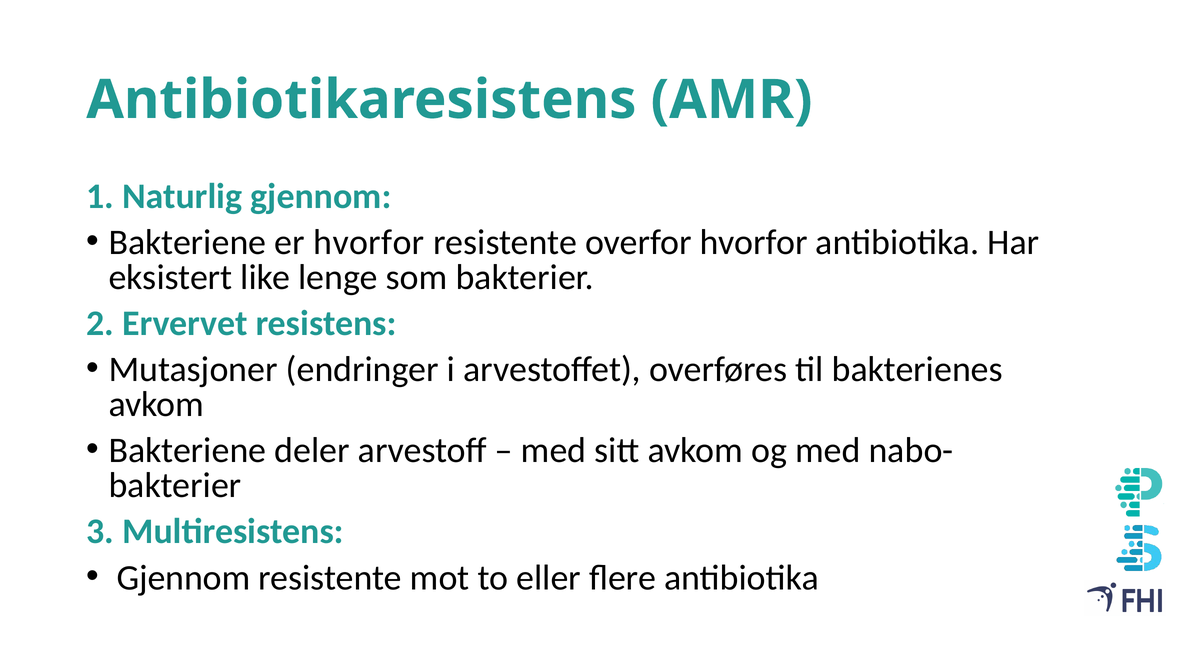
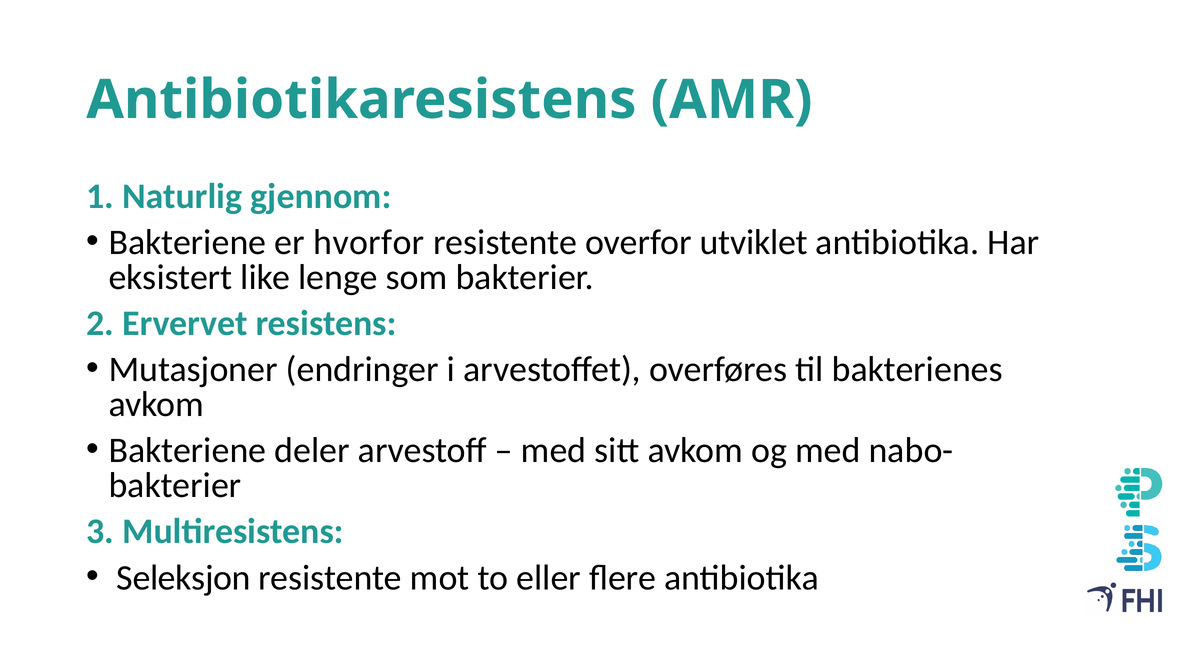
overfor hvorfor: hvorfor -> utviklet
Gjennom at (183, 578): Gjennom -> Seleksjon
